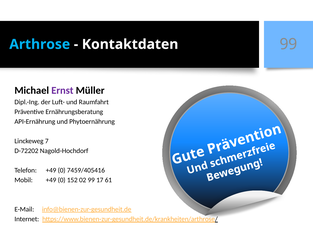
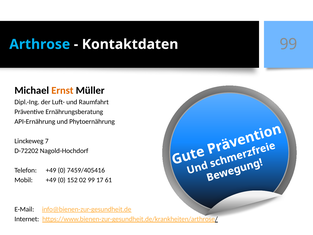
Ernst colour: purple -> orange
